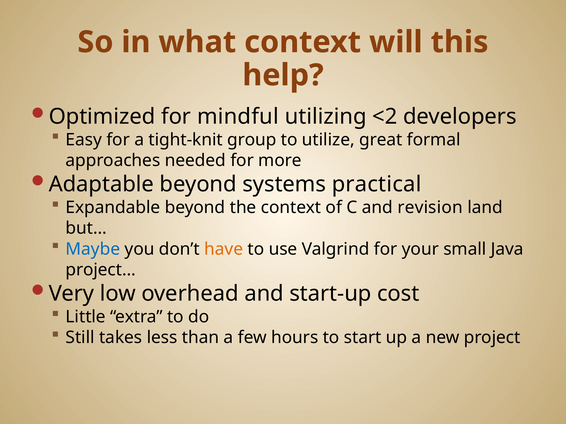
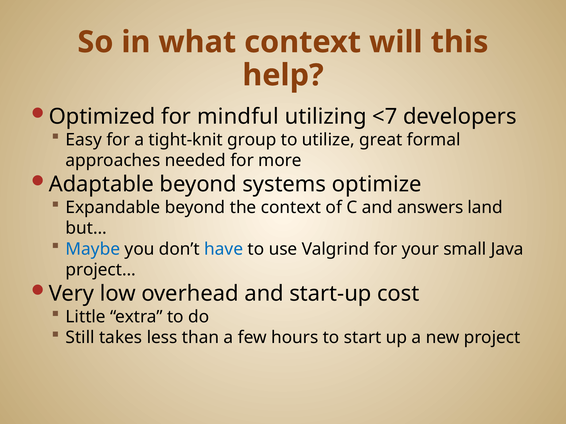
<2: <2 -> <7
practical: practical -> optimize
revision: revision -> answers
have colour: orange -> blue
